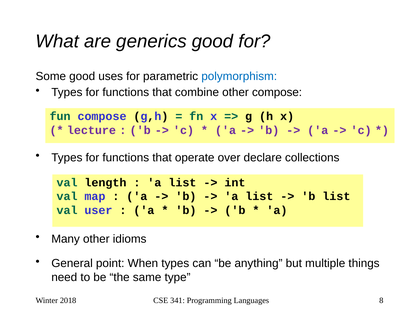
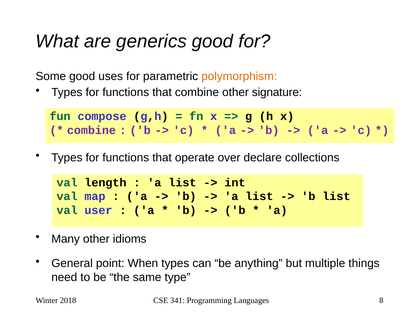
polymorphism colour: blue -> orange
other compose: compose -> signature
lecture at (91, 130): lecture -> combine
